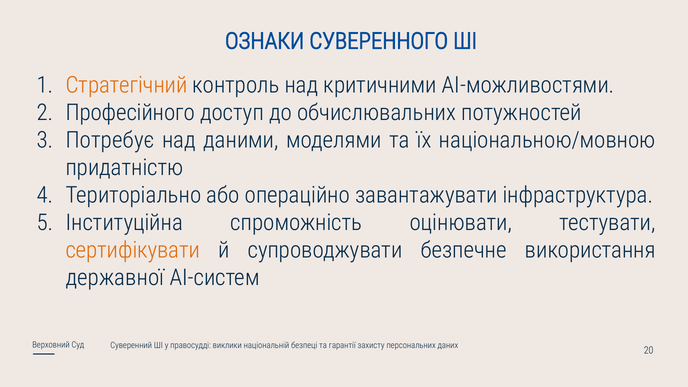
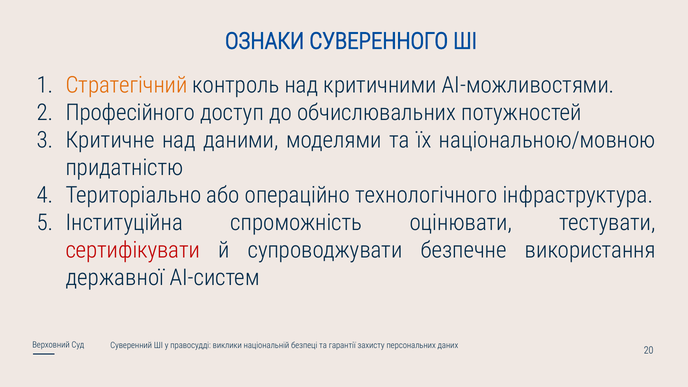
Потребує: Потребує -> Критичне
завантажувати: завантажувати -> технологічного
сертифікувати colour: orange -> red
